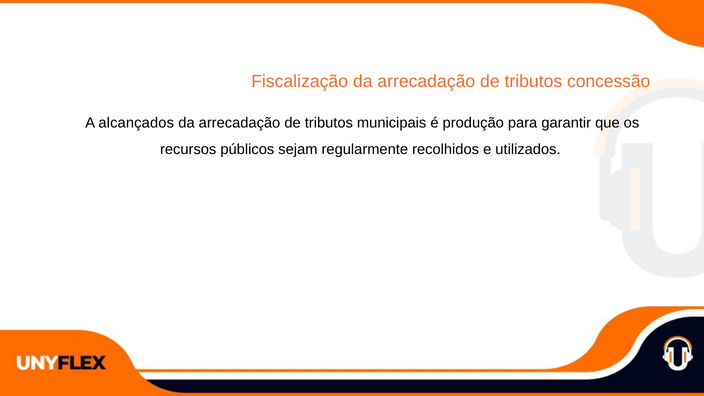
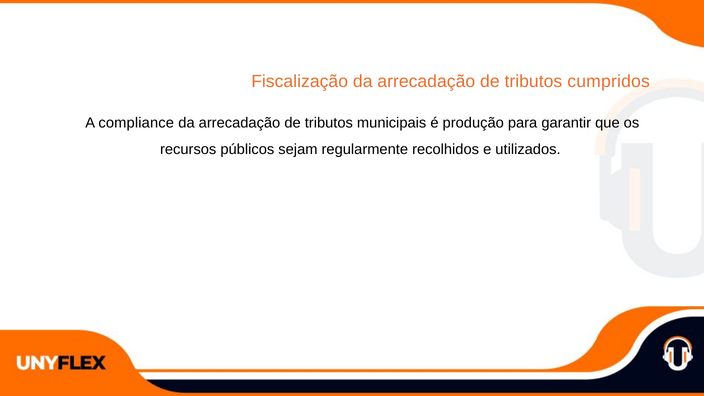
concessão: concessão -> cumpridos
alcançados: alcançados -> compliance
